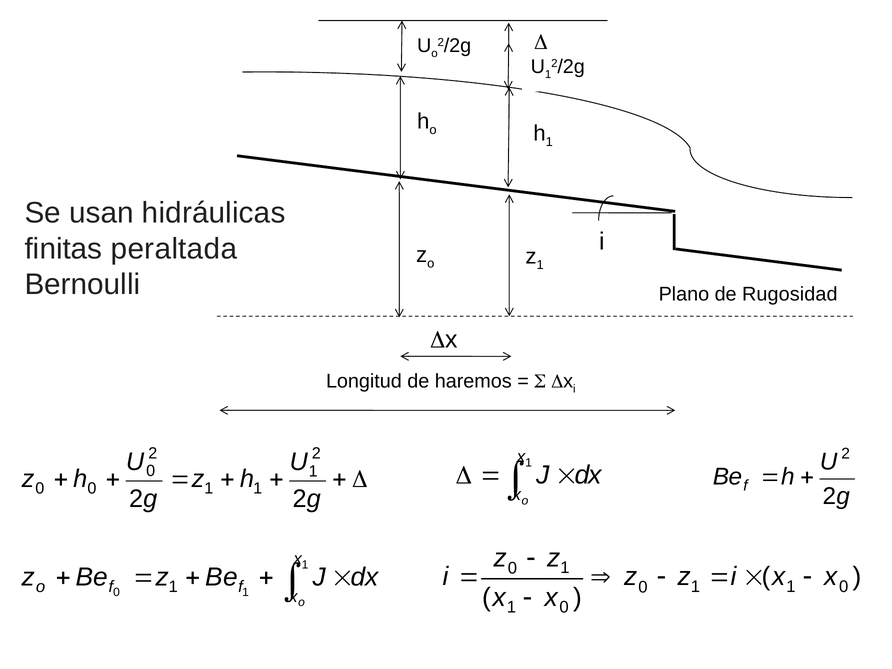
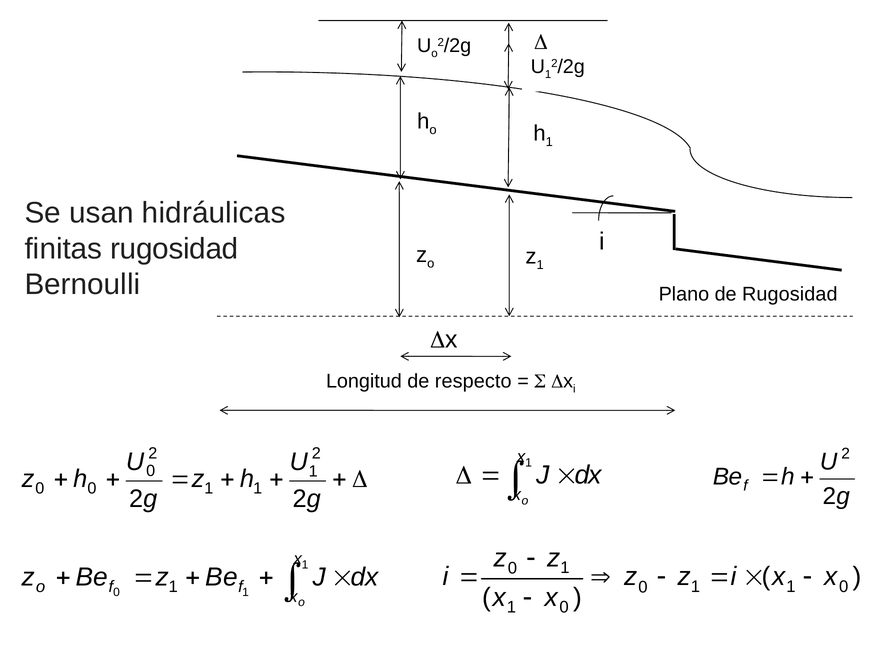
finitas peraltada: peraltada -> rugosidad
haremos: haremos -> respecto
